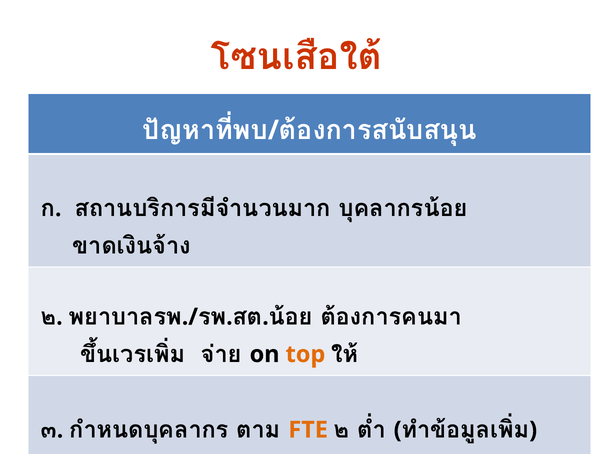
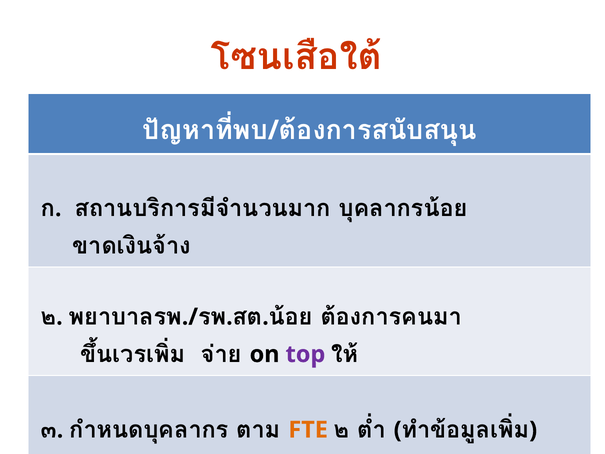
top colour: orange -> purple
